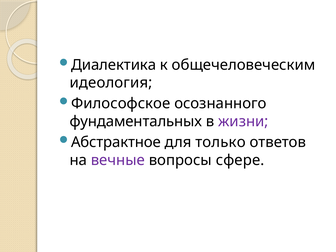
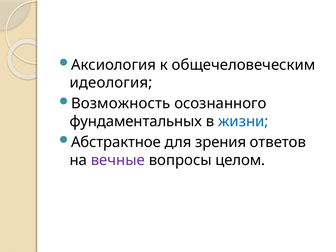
Диалектика: Диалектика -> Аксиология
Философское: Философское -> Возможность
жизни colour: purple -> blue
только: только -> зрения
сфере: сфере -> целом
